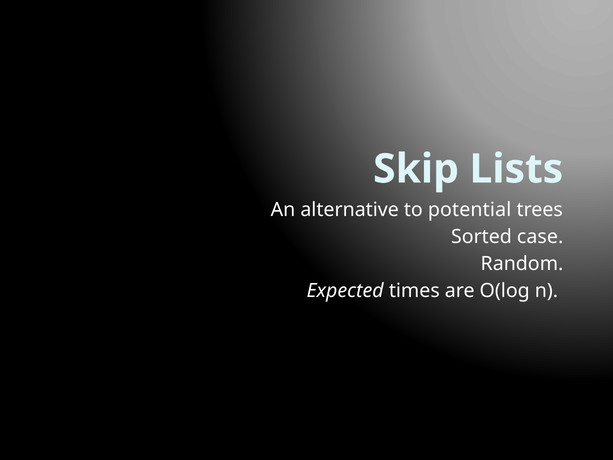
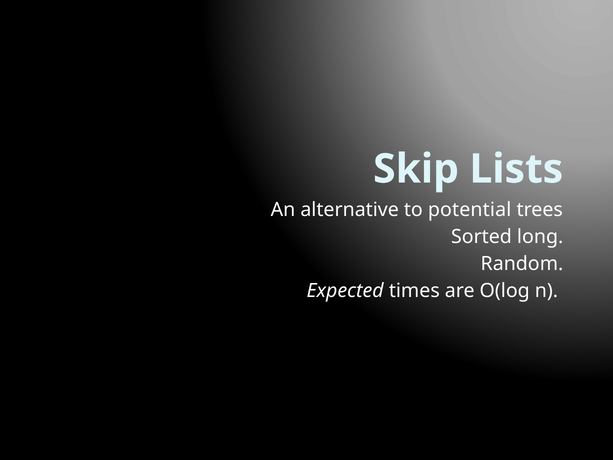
case: case -> long
